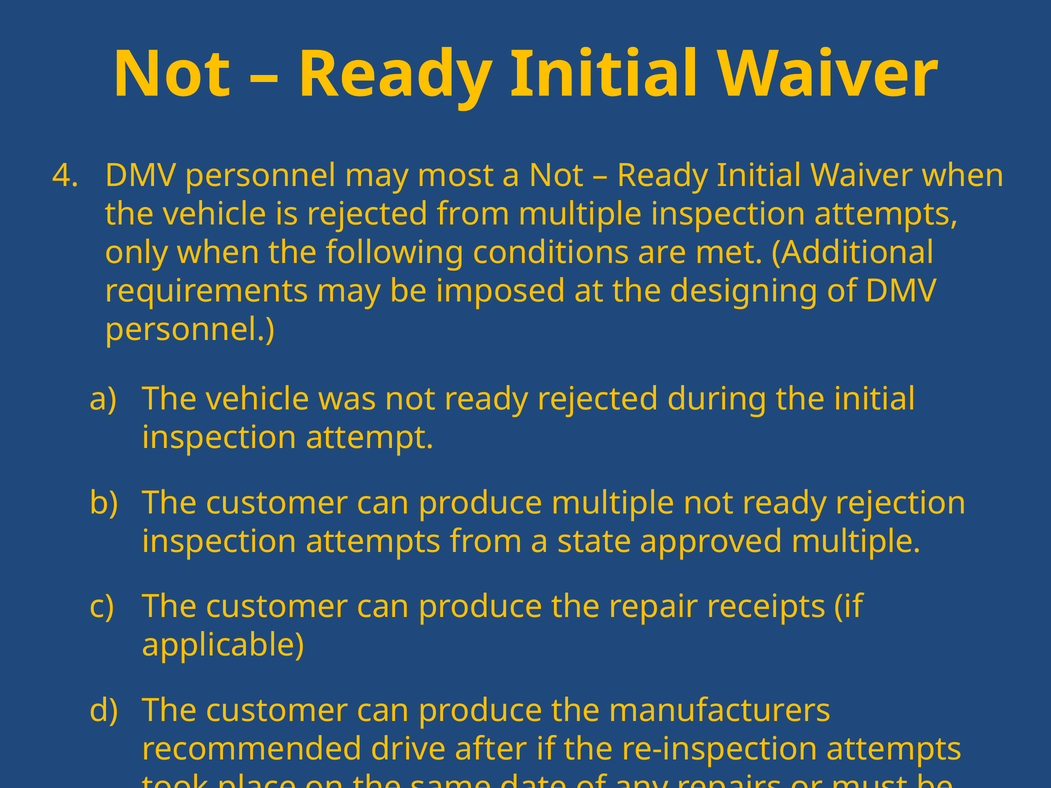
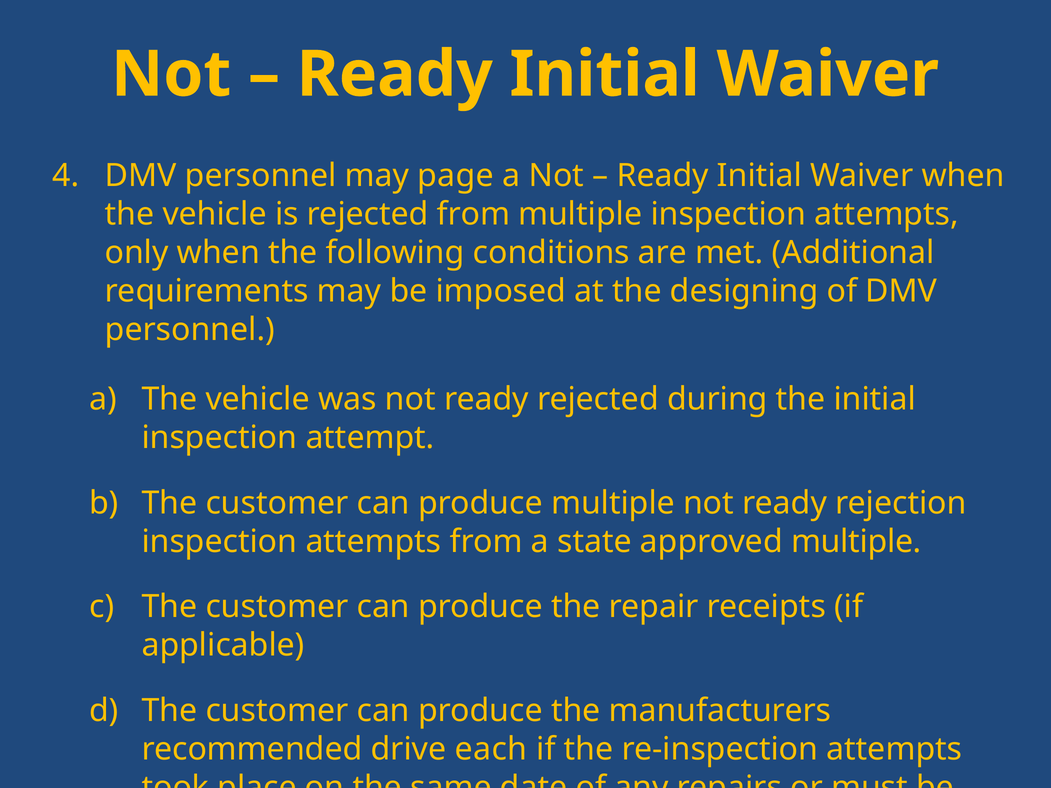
most: most -> page
after: after -> each
